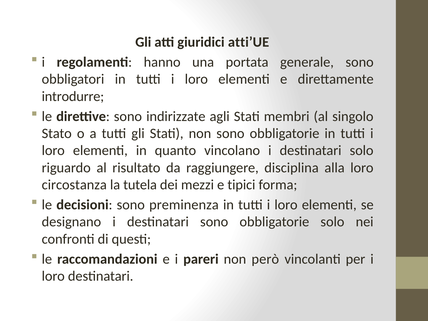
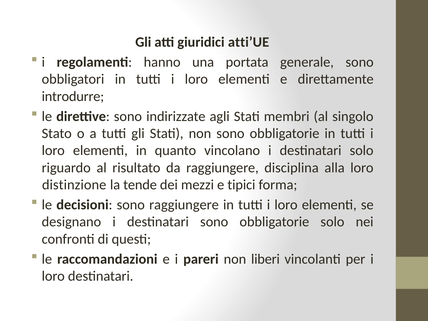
circostanza: circostanza -> distinzione
tutela: tutela -> tende
sono preminenza: preminenza -> raggiungere
però: però -> liberi
